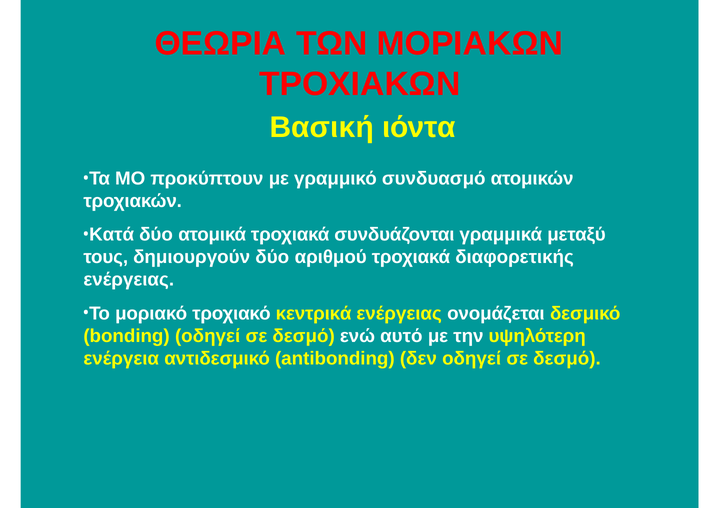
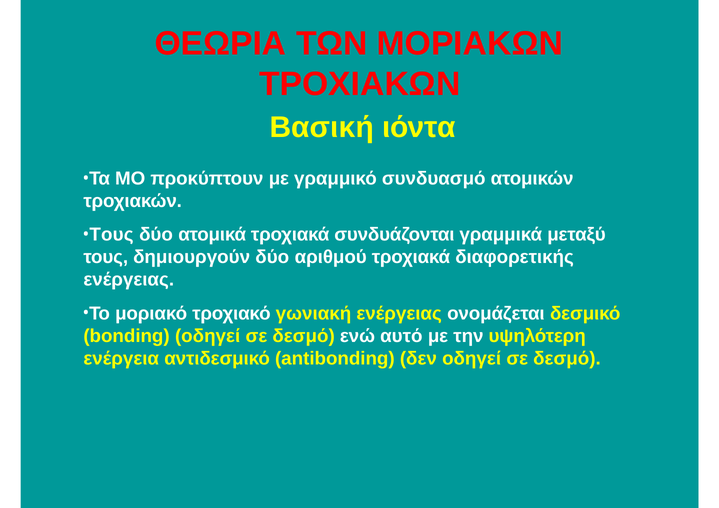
Κατά at (112, 235): Κατά -> Τους
κεντρικά: κεντρικά -> γωνιακή
